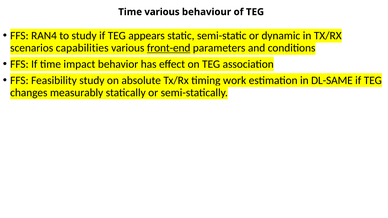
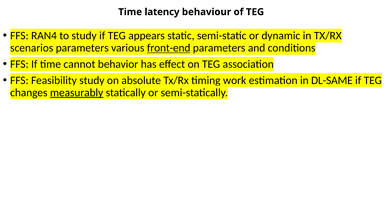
Time various: various -> latency
scenarios capabilities: capabilities -> parameters
impact: impact -> cannot
measurably underline: none -> present
